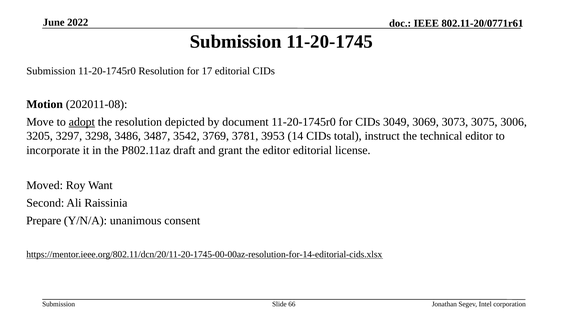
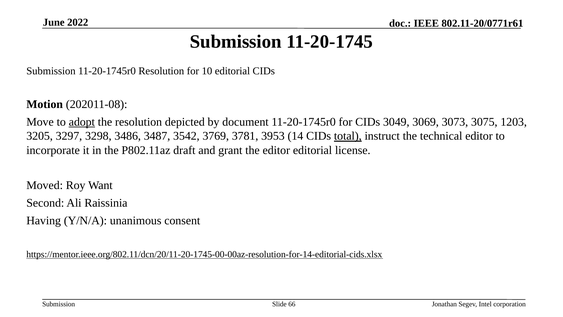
17: 17 -> 10
3006: 3006 -> 1203
total underline: none -> present
Prepare: Prepare -> Having
